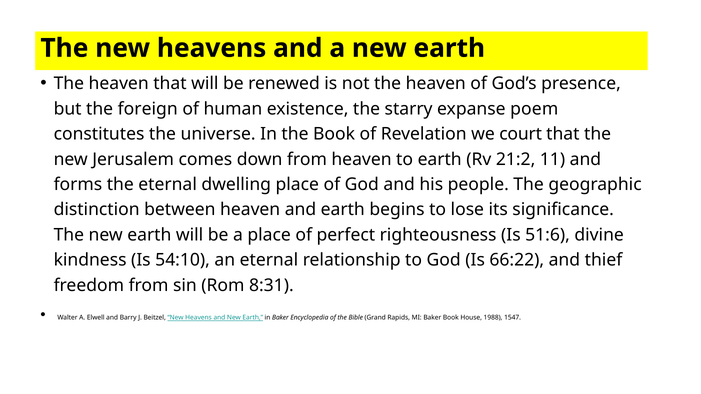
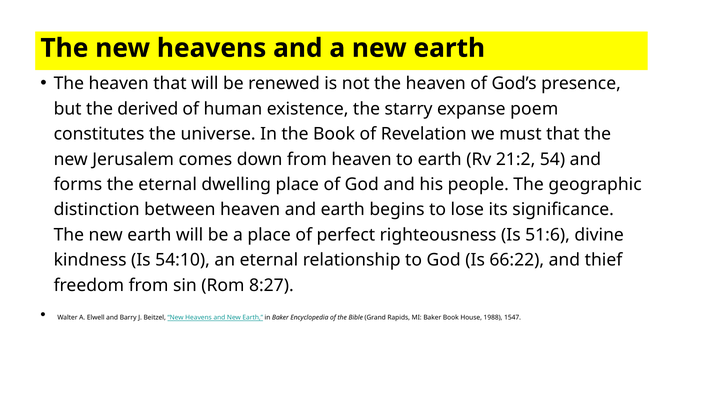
foreign: foreign -> derived
court: court -> must
11: 11 -> 54
8:31: 8:31 -> 8:27
